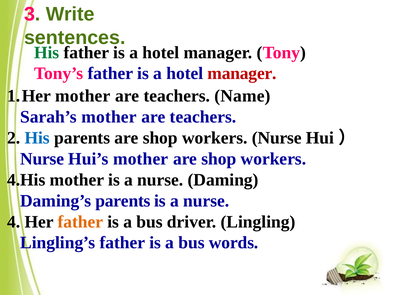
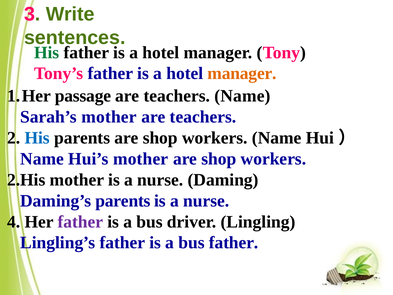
manager at (242, 73) colour: red -> orange
mother at (83, 96): mother -> passage
workers Nurse: Nurse -> Name
Nurse at (42, 159): Nurse -> Name
4.His: 4.His -> 2.His
father at (80, 222) colour: orange -> purple
bus words: words -> father
